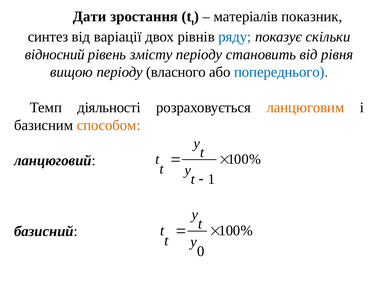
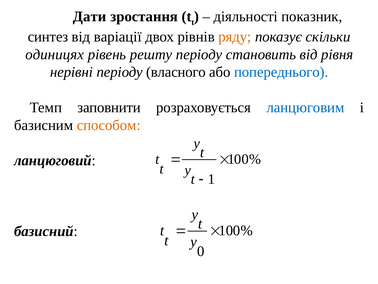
матеріалів: матеріалів -> діяльності
ряду colour: blue -> orange
відносний: відносний -> одиницях
змісту: змісту -> решту
вищою: вищою -> нерівні
діяльності: діяльності -> заповнити
ланцюговим colour: orange -> blue
